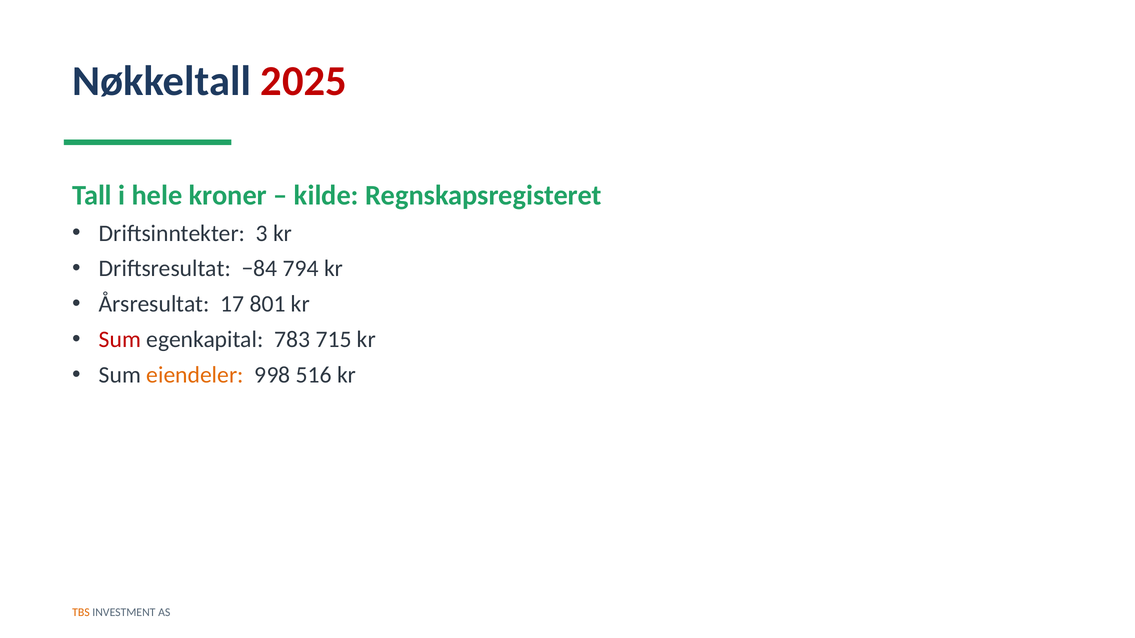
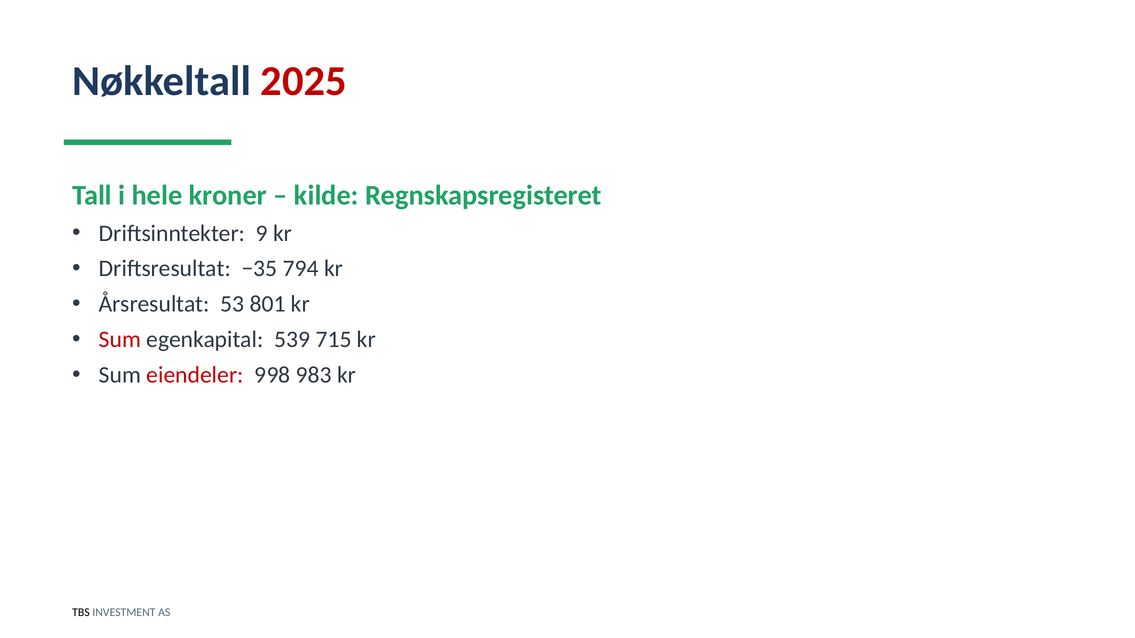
3: 3 -> 9
−84: −84 -> −35
17: 17 -> 53
783: 783 -> 539
eiendeler colour: orange -> red
516: 516 -> 983
TBS colour: orange -> black
